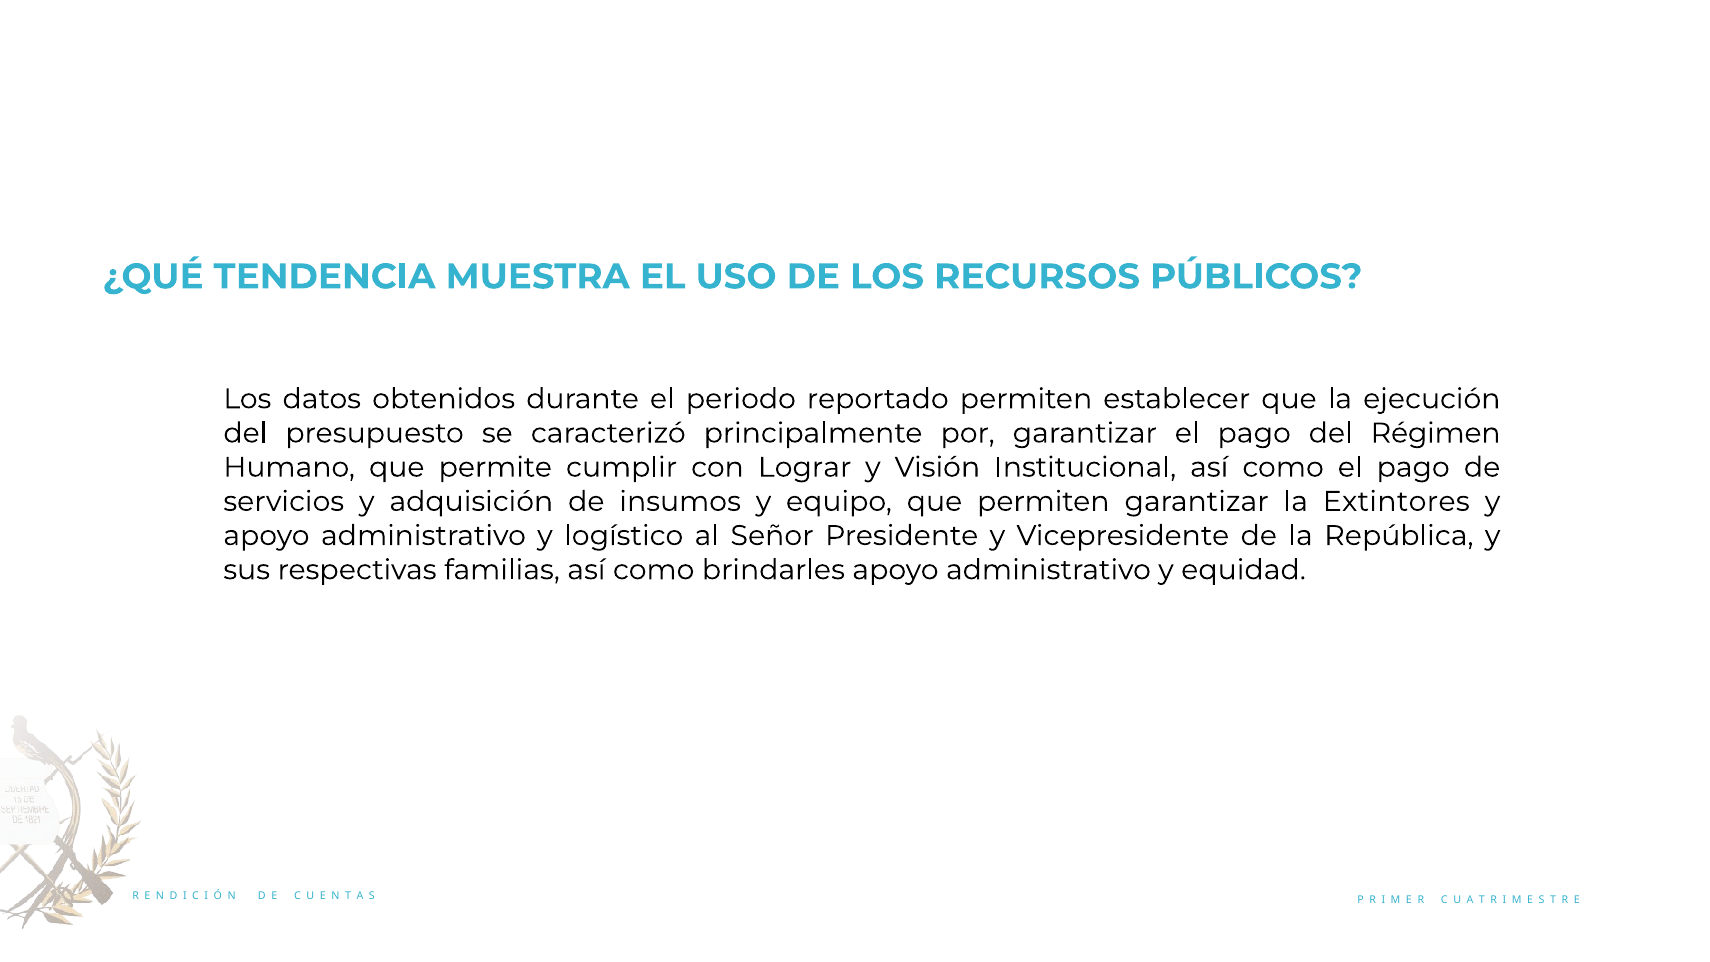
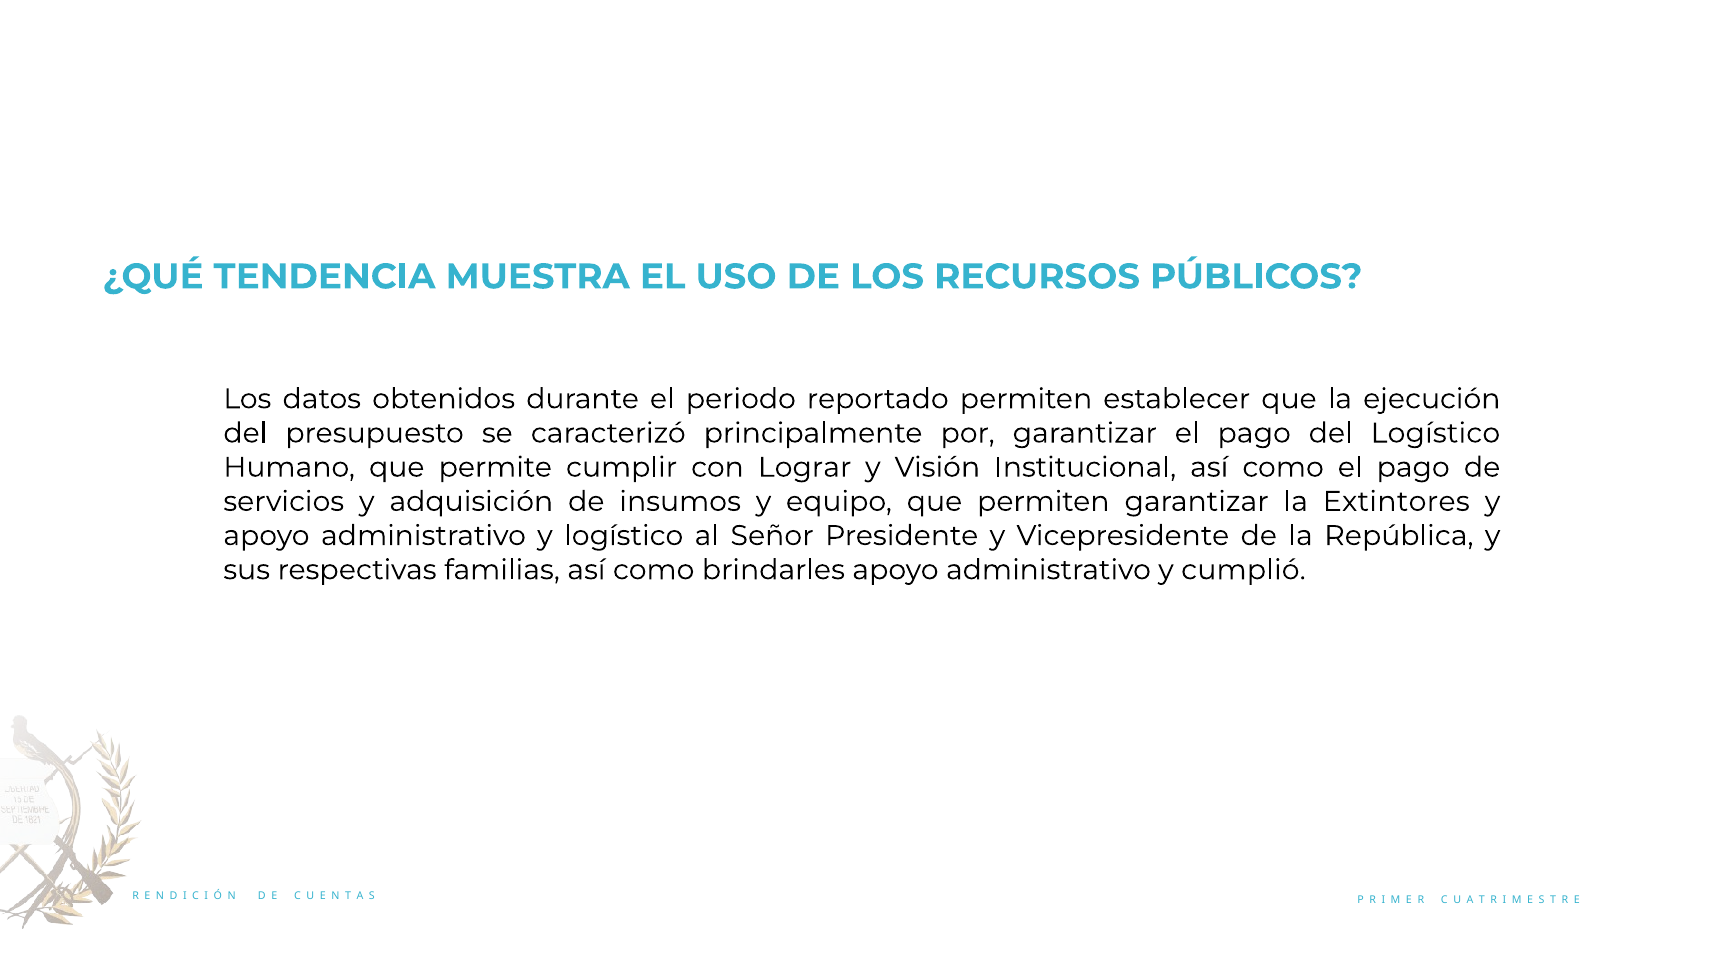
del Régimen: Régimen -> Logístico
equidad: equidad -> cumplió
